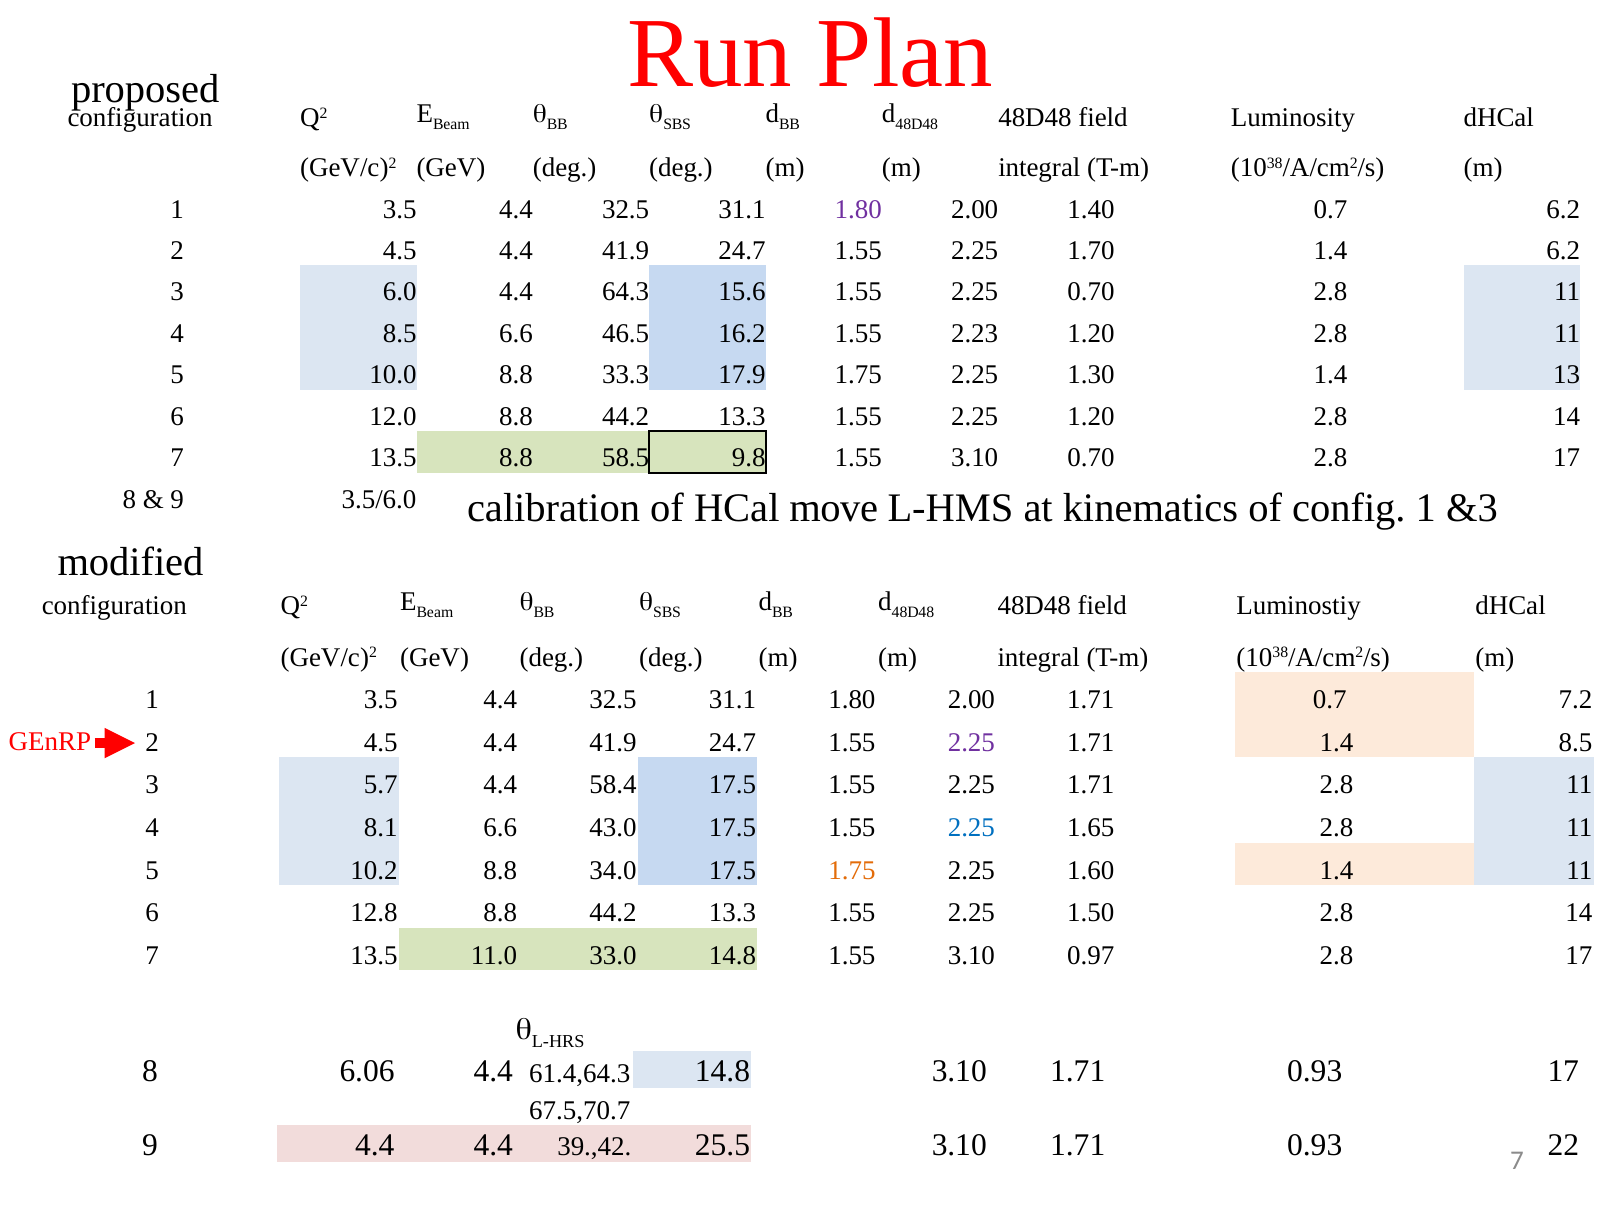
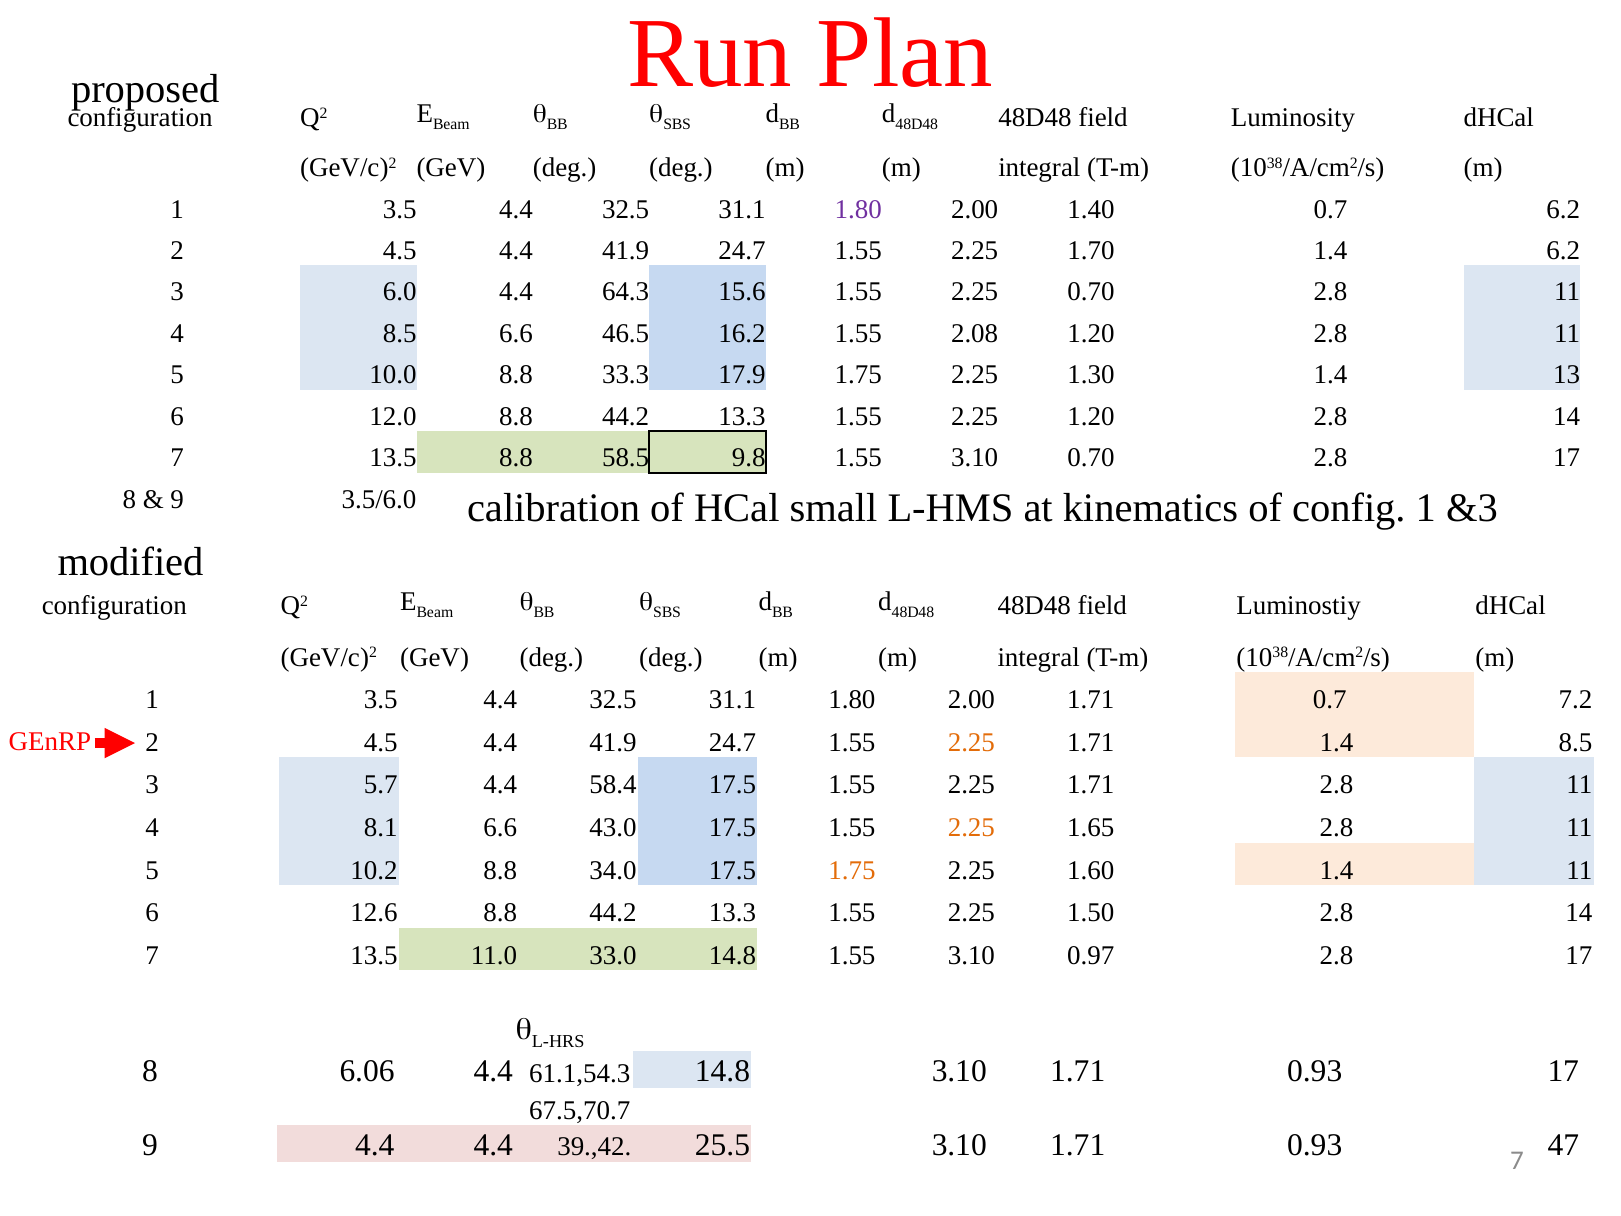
2.23: 2.23 -> 2.08
move: move -> small
2.25 at (971, 742) colour: purple -> orange
2.25 at (971, 828) colour: blue -> orange
12.8: 12.8 -> 12.6
61.4,64.3: 61.4,64.3 -> 61.1,54.3
22: 22 -> 47
